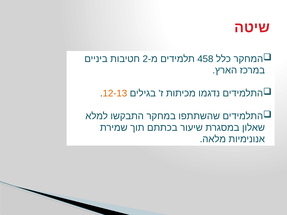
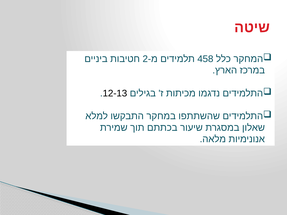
12-13 colour: orange -> black
